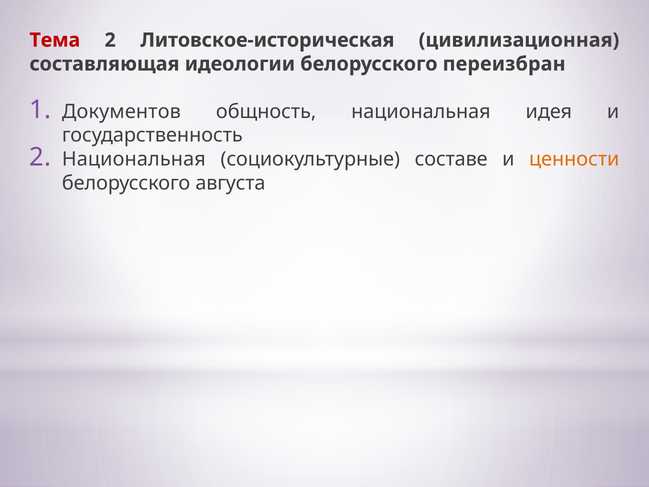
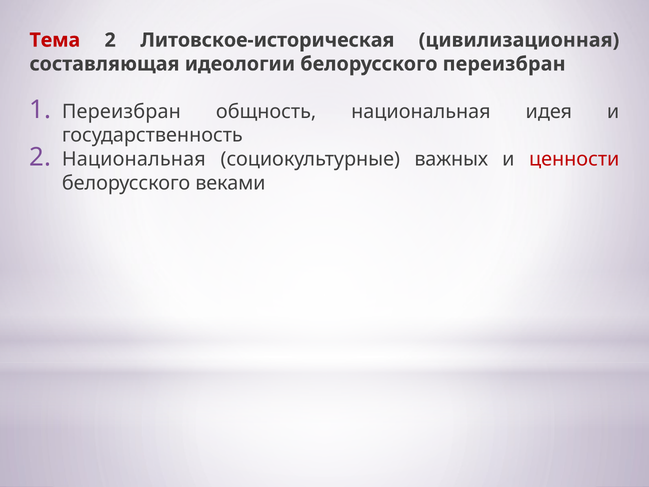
Документов at (121, 112): Документов -> Переизбран
составе: составе -> важных
ценности colour: orange -> red
августа: августа -> веками
